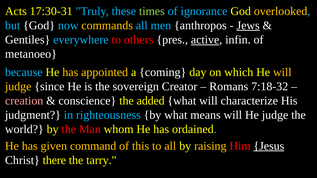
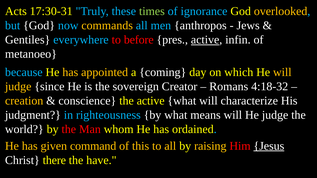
Jews underline: present -> none
others: others -> before
7:18-32: 7:18-32 -> 4:18-32
creation colour: pink -> yellow
the added: added -> active
tarry: tarry -> have
